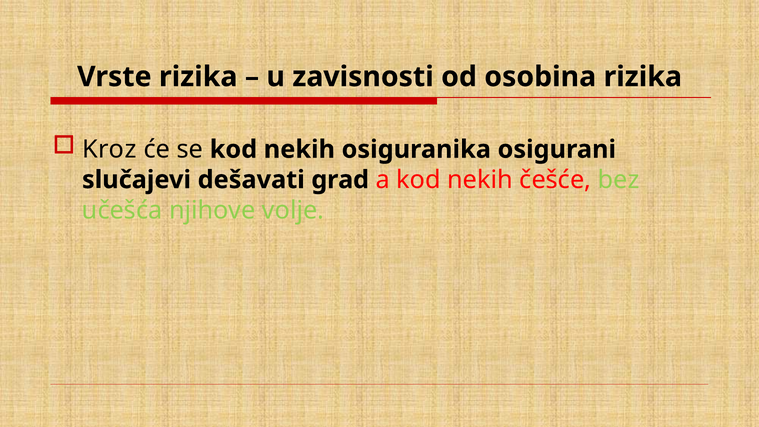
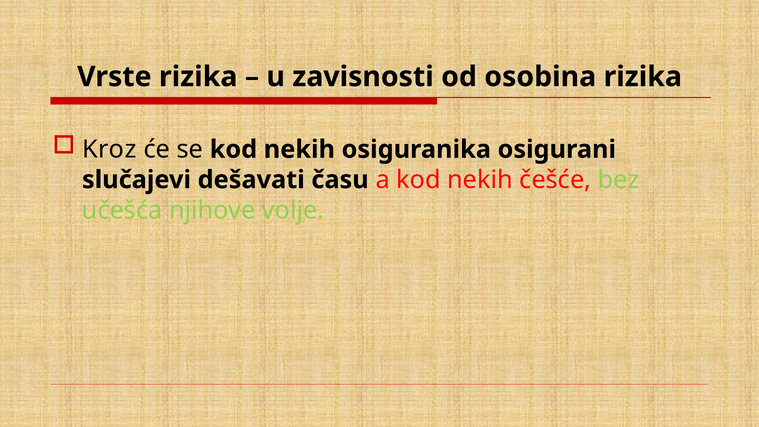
grad: grad -> času
